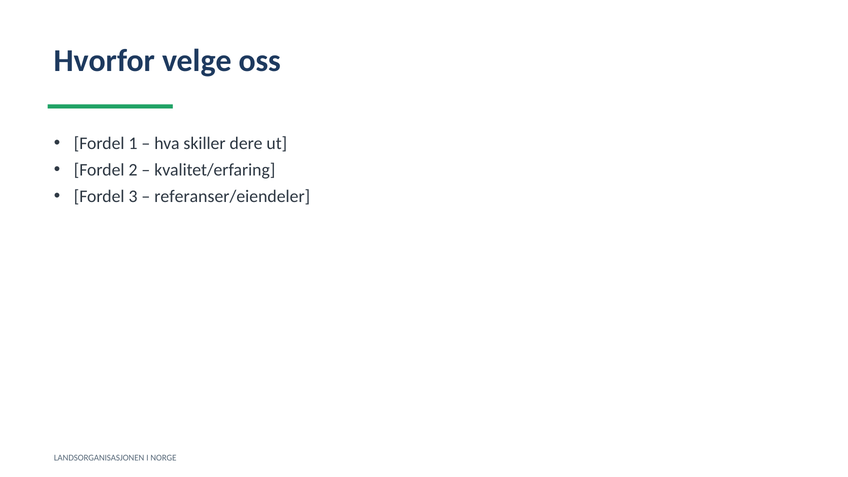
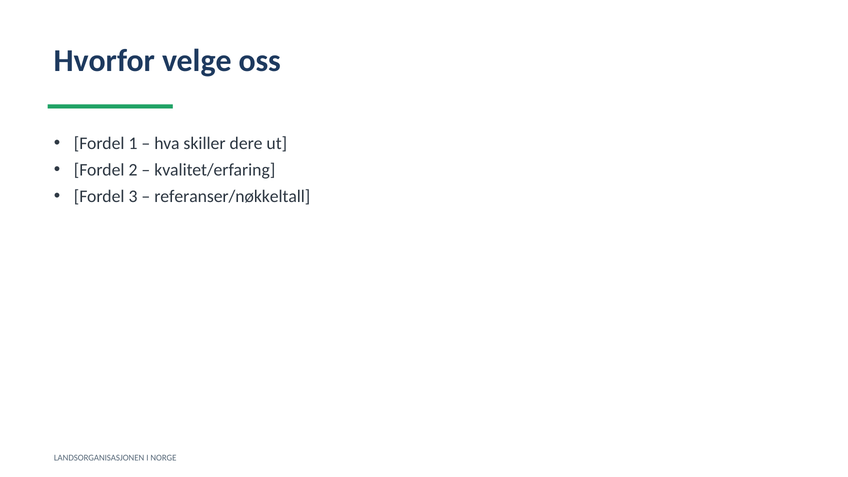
referanser/eiendeler: referanser/eiendeler -> referanser/nøkkeltall
